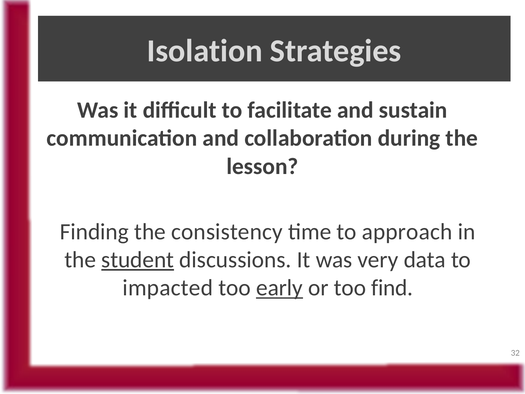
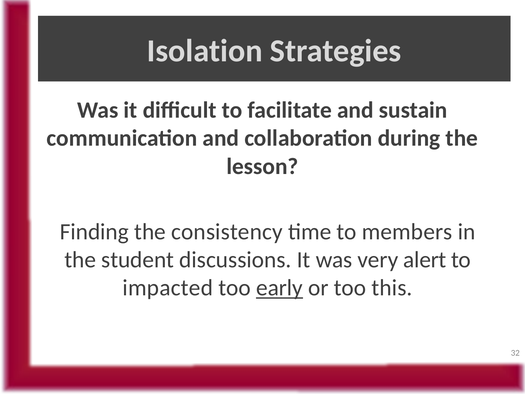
approach: approach -> members
student underline: present -> none
data: data -> alert
find: find -> this
